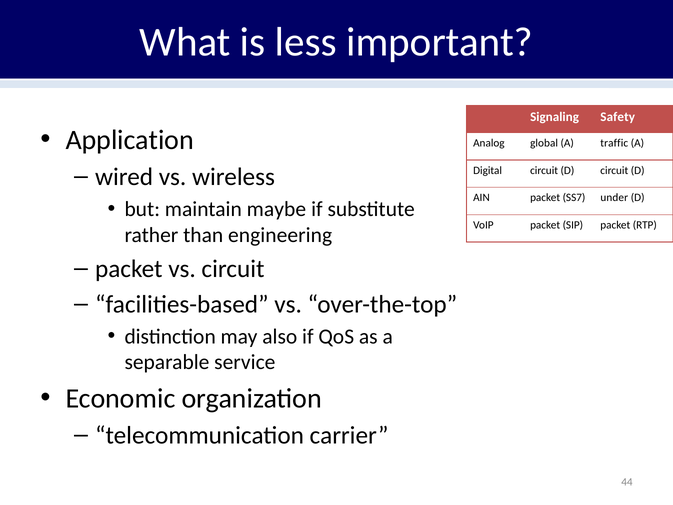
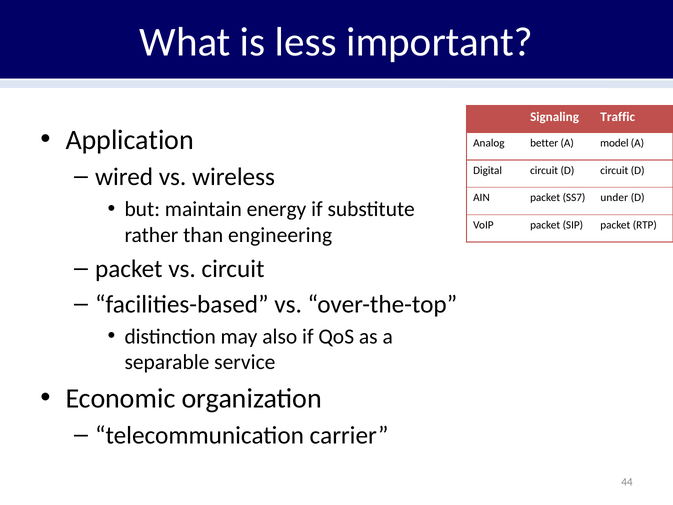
Safety: Safety -> Traffic
global: global -> better
traffic: traffic -> model
maybe: maybe -> energy
